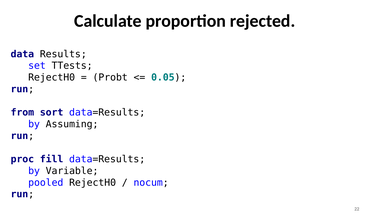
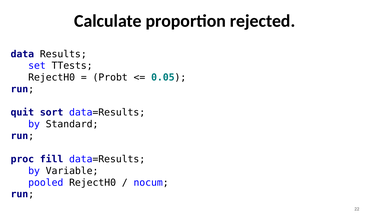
from: from -> quit
Assuming: Assuming -> Standard
